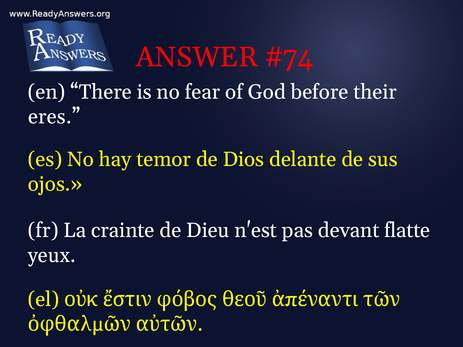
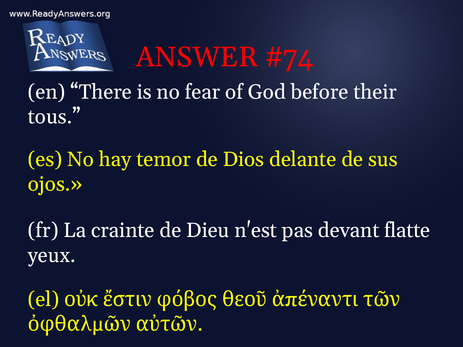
eres: eres -> tous
